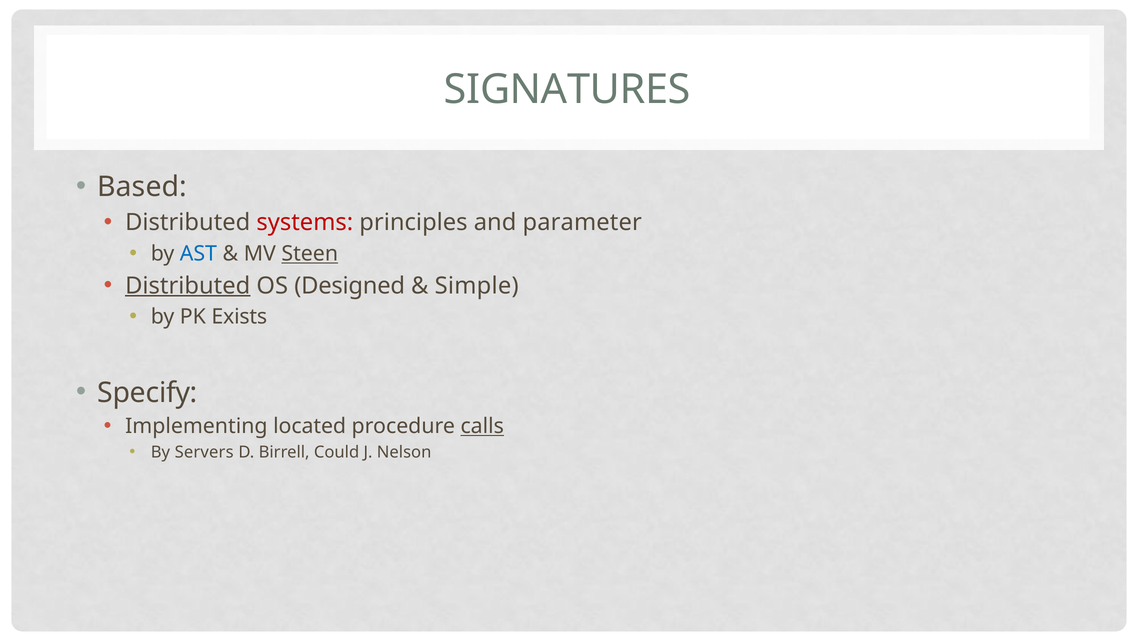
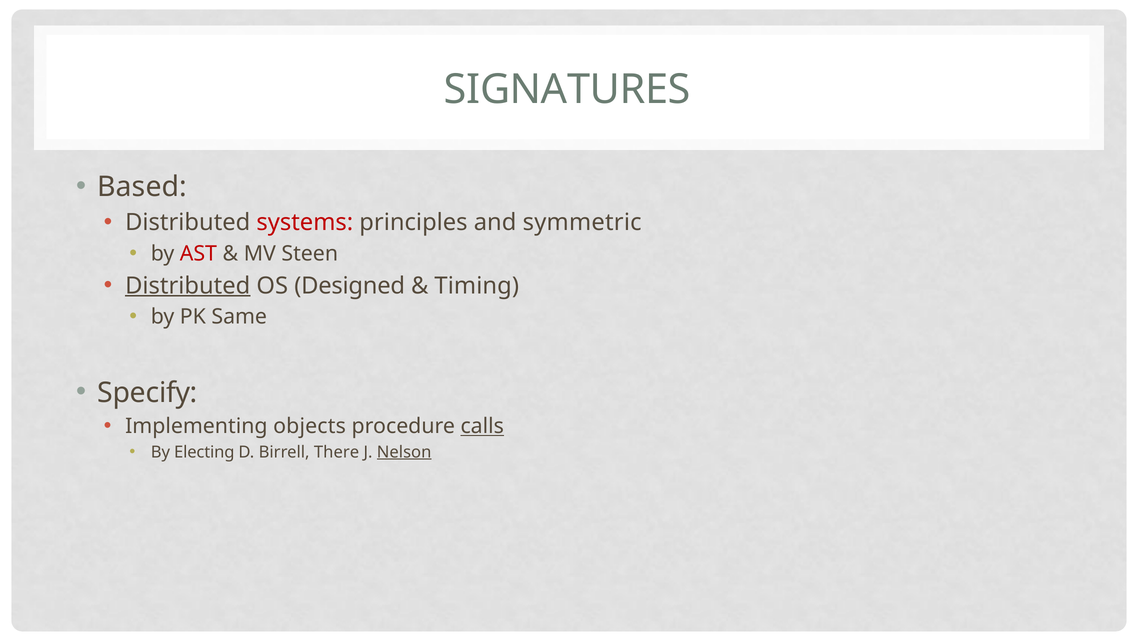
parameter: parameter -> symmetric
AST colour: blue -> red
Steen underline: present -> none
Simple: Simple -> Timing
Exists: Exists -> Same
located: located -> objects
Servers: Servers -> Electing
Could: Could -> There
Nelson underline: none -> present
